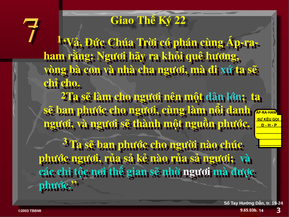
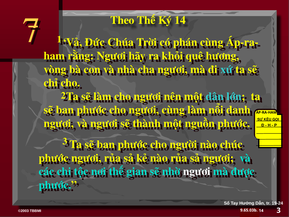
Giao: Giao -> Theo
Ký 22: 22 -> 14
